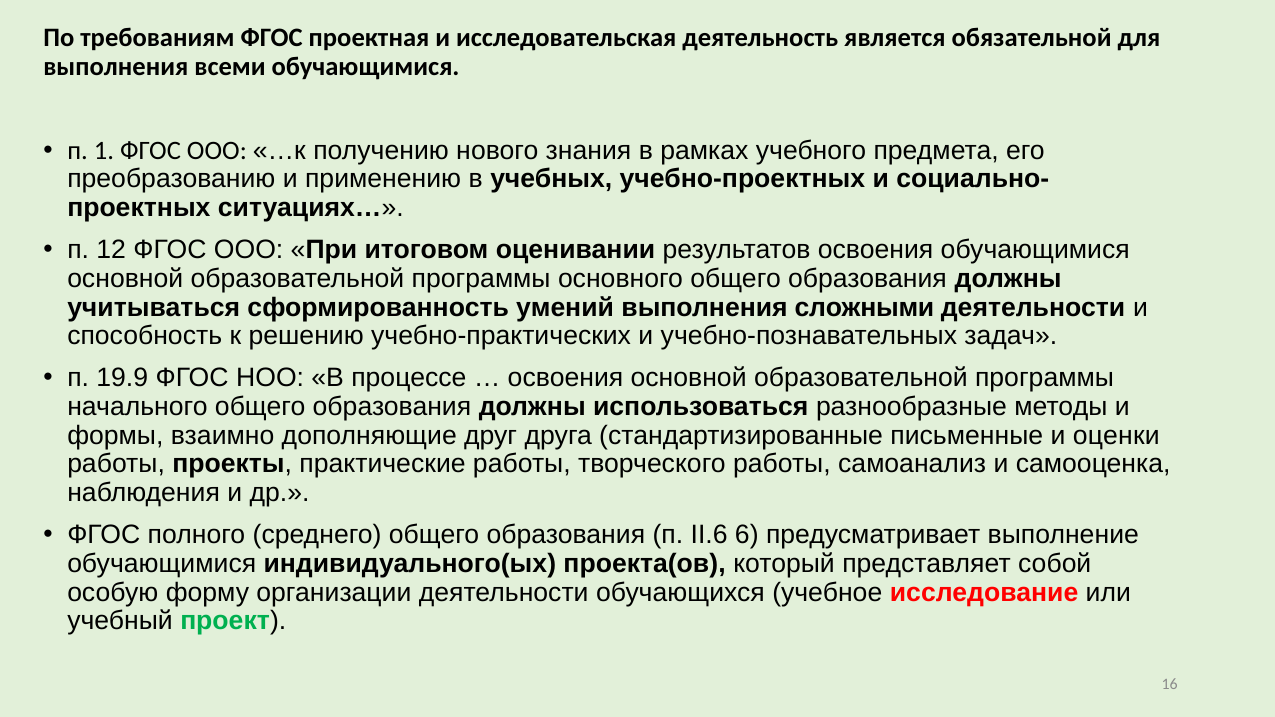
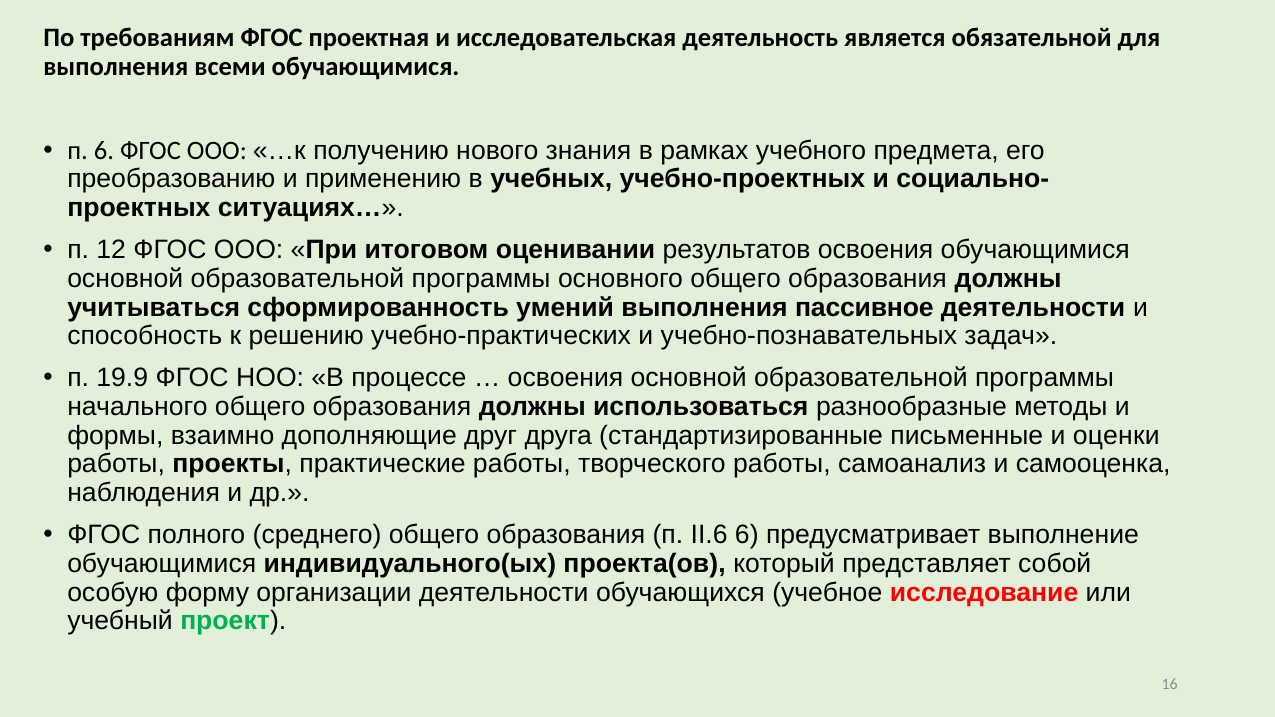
п 1: 1 -> 6
сложными: сложными -> пассивное
